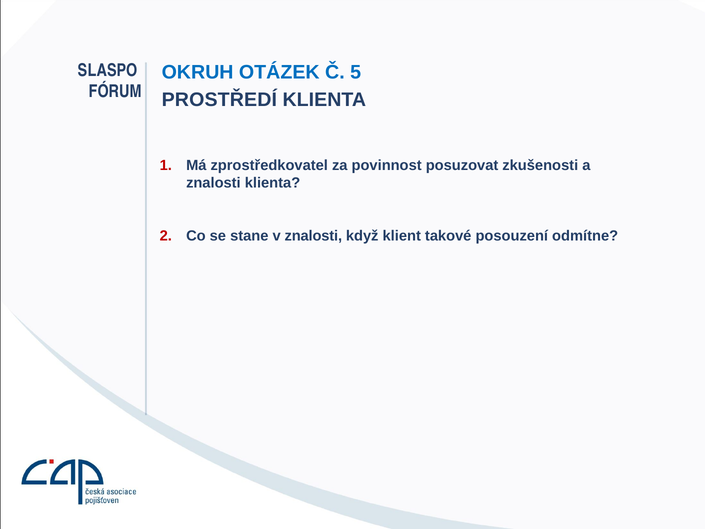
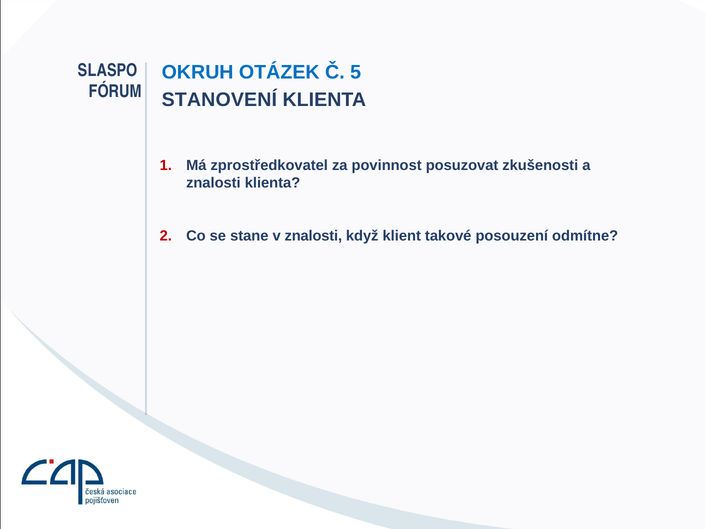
PROSTŘEDÍ: PROSTŘEDÍ -> STANOVENÍ
